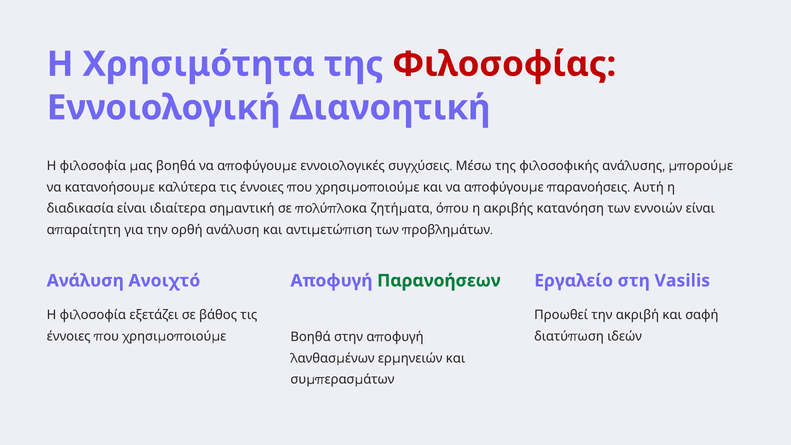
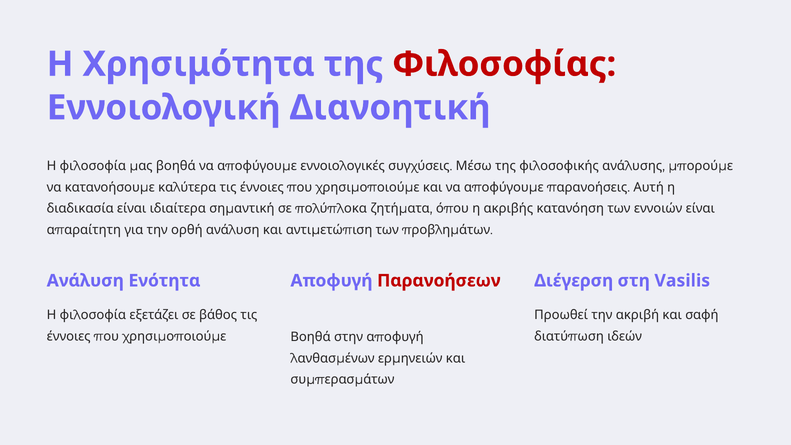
Ανοιχτό: Ανοιχτό -> Ενότητα
Παρανοήσεων colour: green -> red
Εργαλείο: Εργαλείο -> Διέγερση
